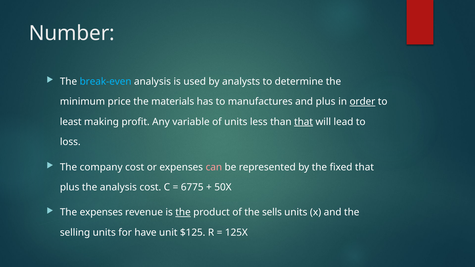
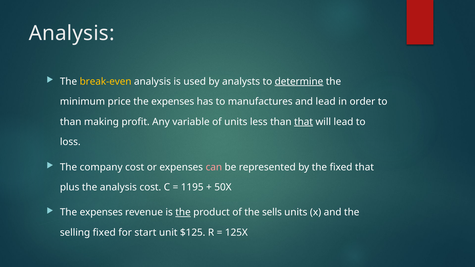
Number at (72, 33): Number -> Analysis
break-even colour: light blue -> yellow
determine underline: none -> present
materials at (173, 102): materials -> expenses
and plus: plus -> lead
order underline: present -> none
least at (71, 122): least -> than
6775: 6775 -> 1195
selling units: units -> fixed
have: have -> start
